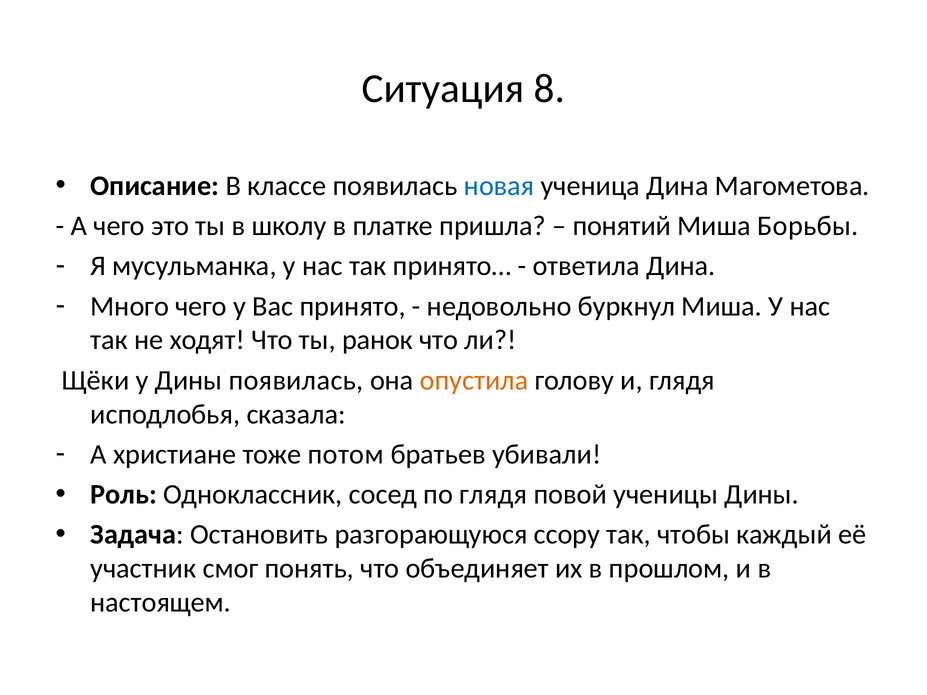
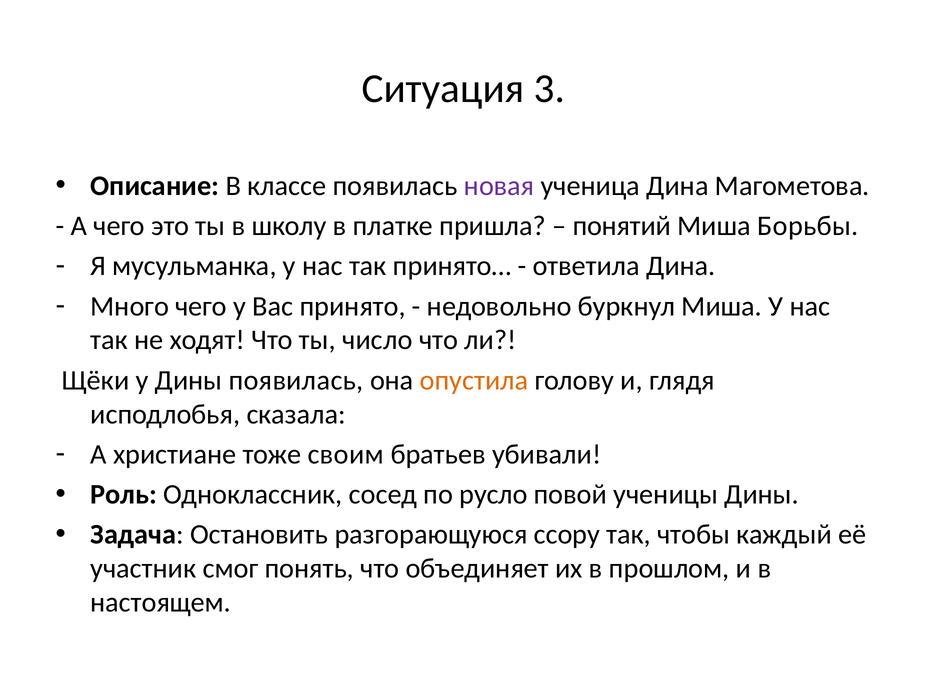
8: 8 -> 3
новая colour: blue -> purple
ранок: ранок -> число
потом: потом -> своим
по глядя: глядя -> русло
